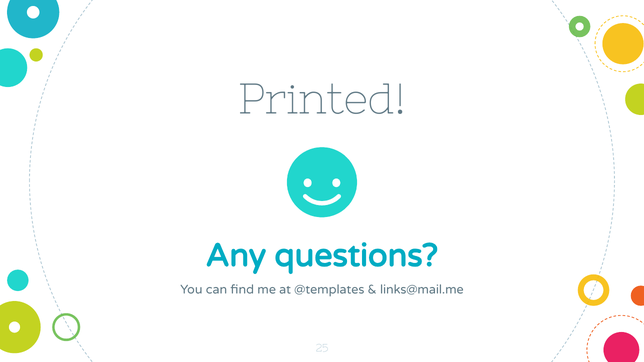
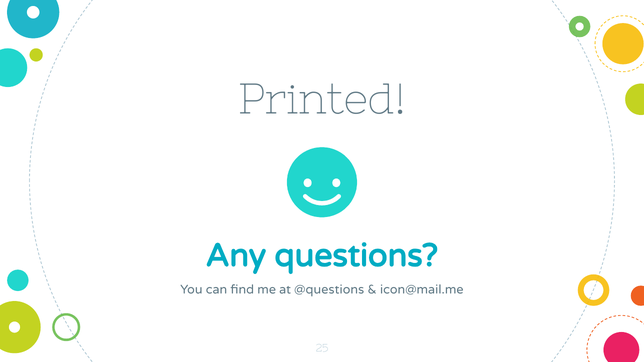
@templates: @templates -> @questions
links@mail.me: links@mail.me -> icon@mail.me
